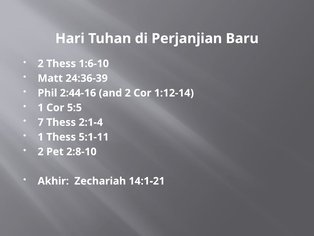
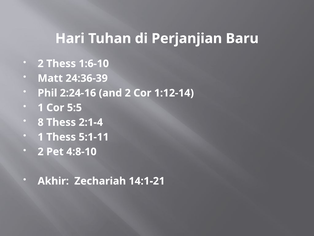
2:44-16: 2:44-16 -> 2:24-16
7: 7 -> 8
2:8-10: 2:8-10 -> 4:8-10
